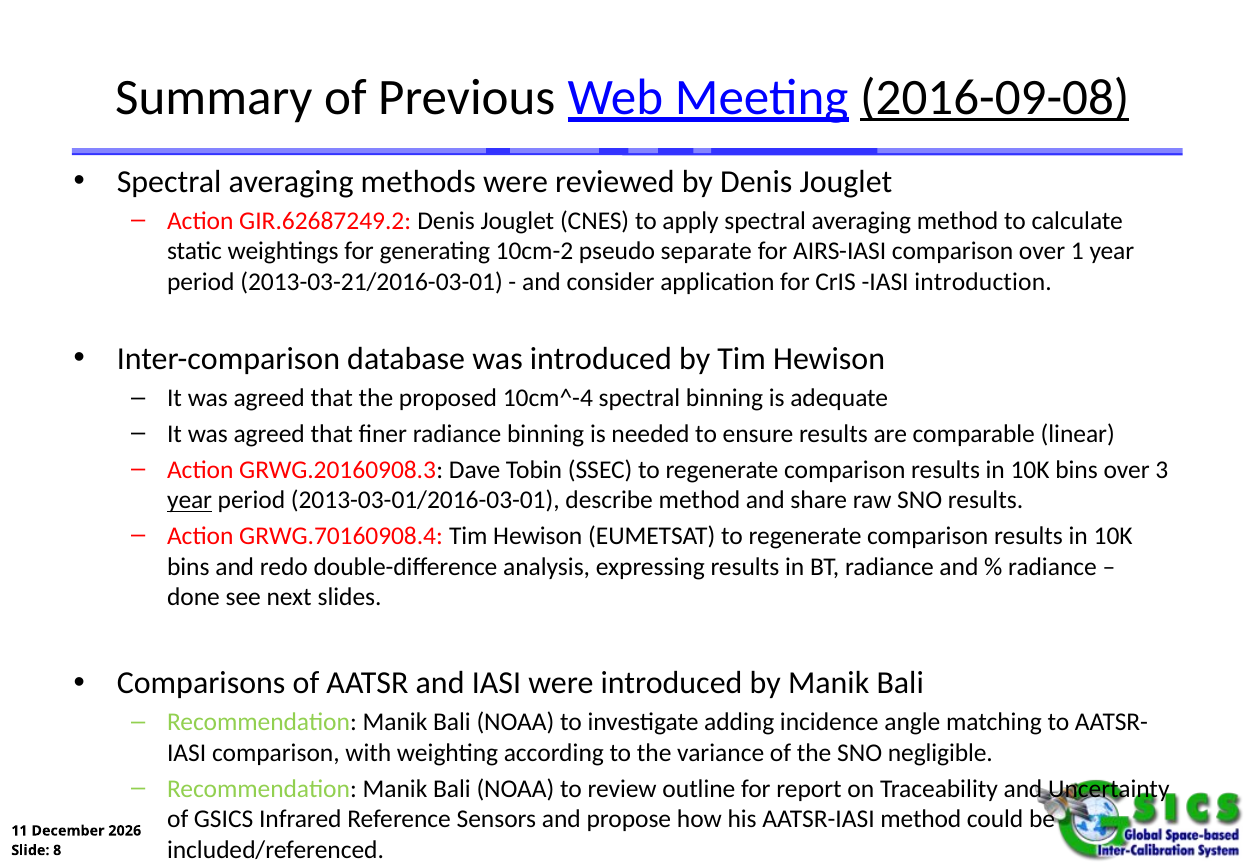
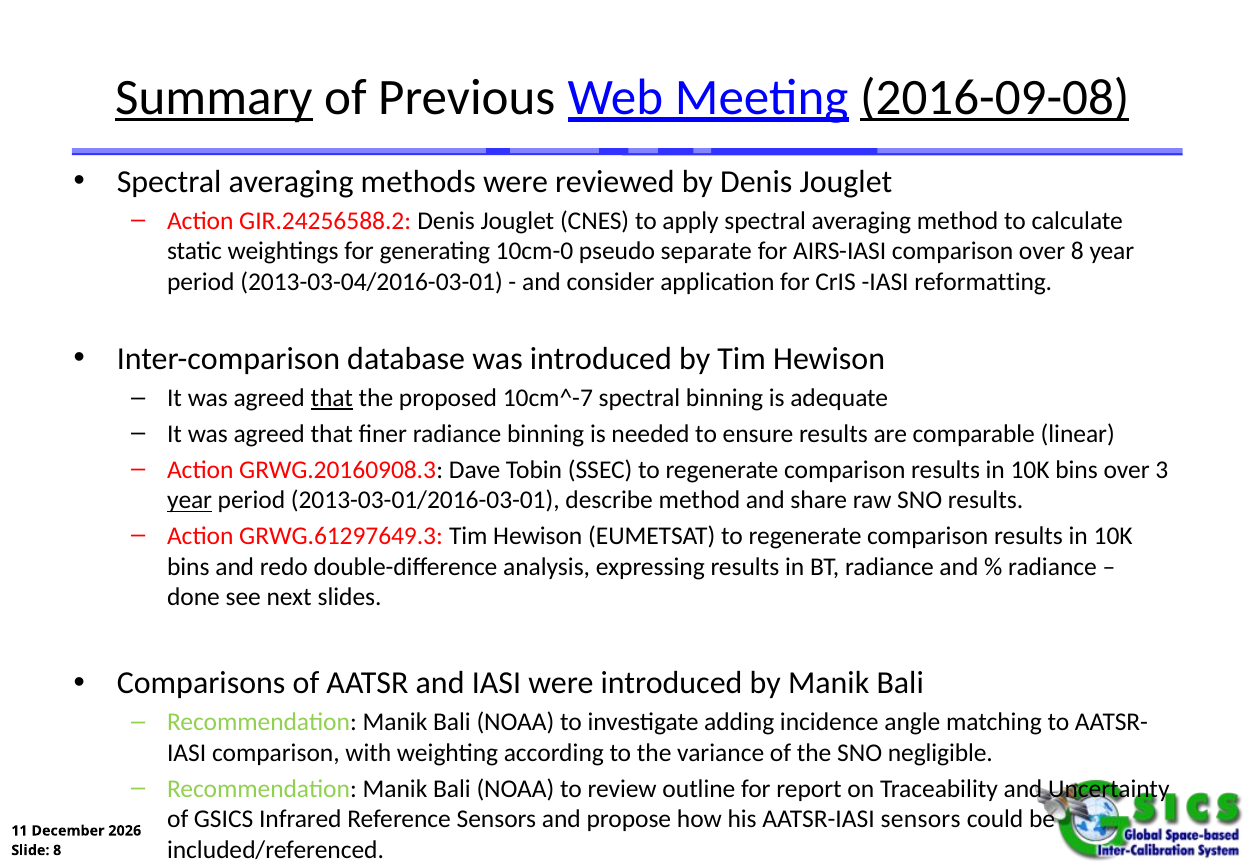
Summary underline: none -> present
GIR.62687249.2: GIR.62687249.2 -> GIR.24256588.2
10cm-2: 10cm-2 -> 10cm-0
over 1: 1 -> 8
2013-03-21/2016-03-01: 2013-03-21/2016-03-01 -> 2013-03-04/2016-03-01
introduction: introduction -> reformatting
that at (332, 398) underline: none -> present
10cm^-4: 10cm^-4 -> 10cm^-7
GRWG.70160908.4: GRWG.70160908.4 -> GRWG.61297649.3
AATSR-IASI method: method -> sensors
